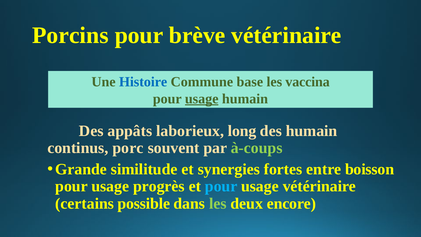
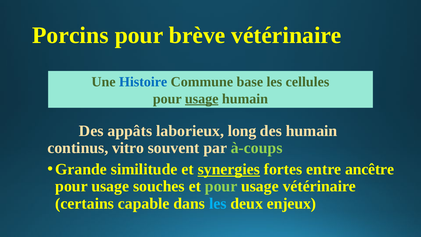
vaccina: vaccina -> cellules
porc: porc -> vitro
synergies underline: none -> present
boisson: boisson -> ancêtre
progrès: progrès -> souches
pour at (221, 186) colour: light blue -> light green
possible: possible -> capable
les at (218, 203) colour: light green -> light blue
encore: encore -> enjeux
